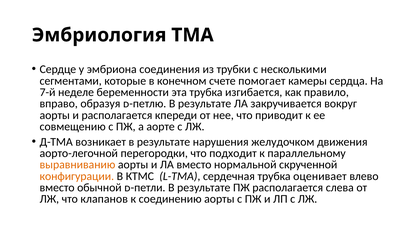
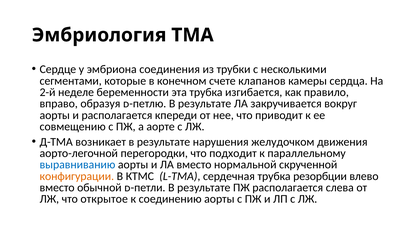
помогает: помогает -> клапанов
7-й: 7-й -> 2-й
выравниванию colour: orange -> blue
оценивает: оценивает -> резорбции
клапанов: клапанов -> открытое
